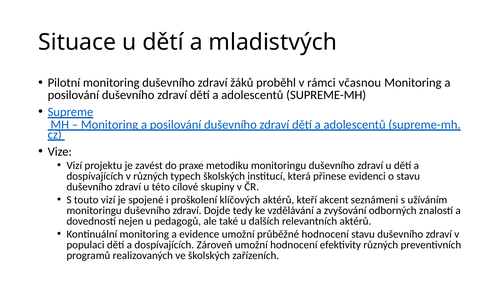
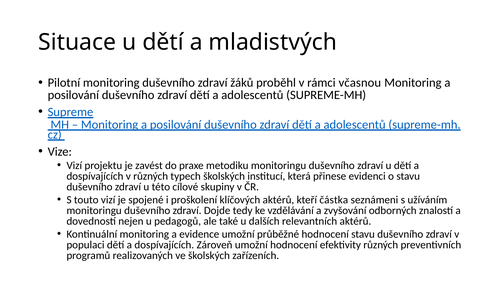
akcent: akcent -> částka
